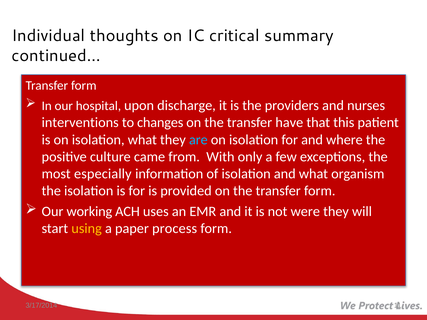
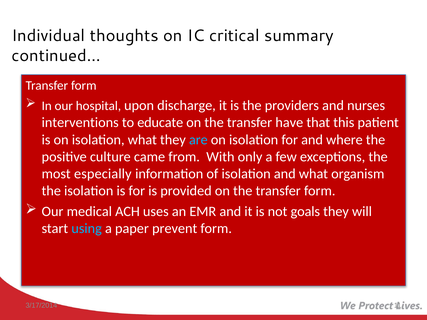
changes: changes -> educate
working: working -> medical
were: were -> goals
using colour: yellow -> light blue
process: process -> prevent
